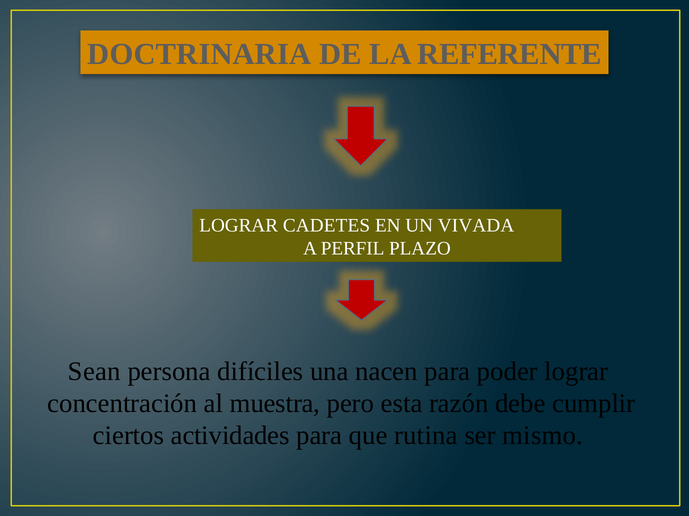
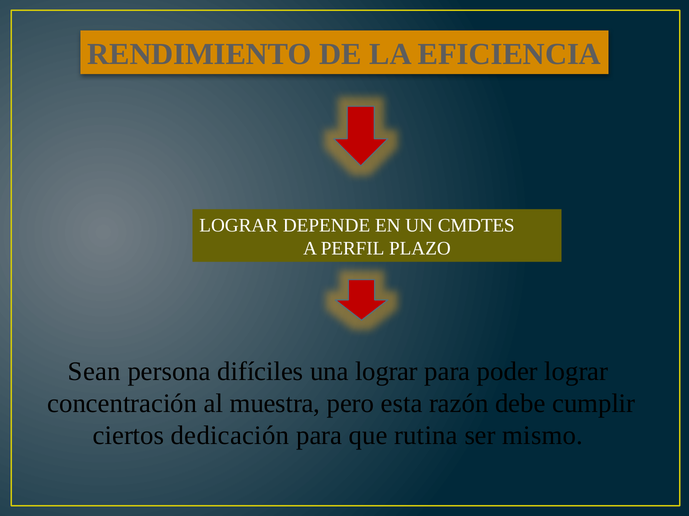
DOCTRINARIA: DOCTRINARIA -> RENDIMIENTO
REFERENTE: REFERENTE -> EFICIENCIA
CADETES: CADETES -> DEPENDE
VIVADA: VIVADA -> CMDTES
una nacen: nacen -> lograr
actividades: actividades -> dedicación
